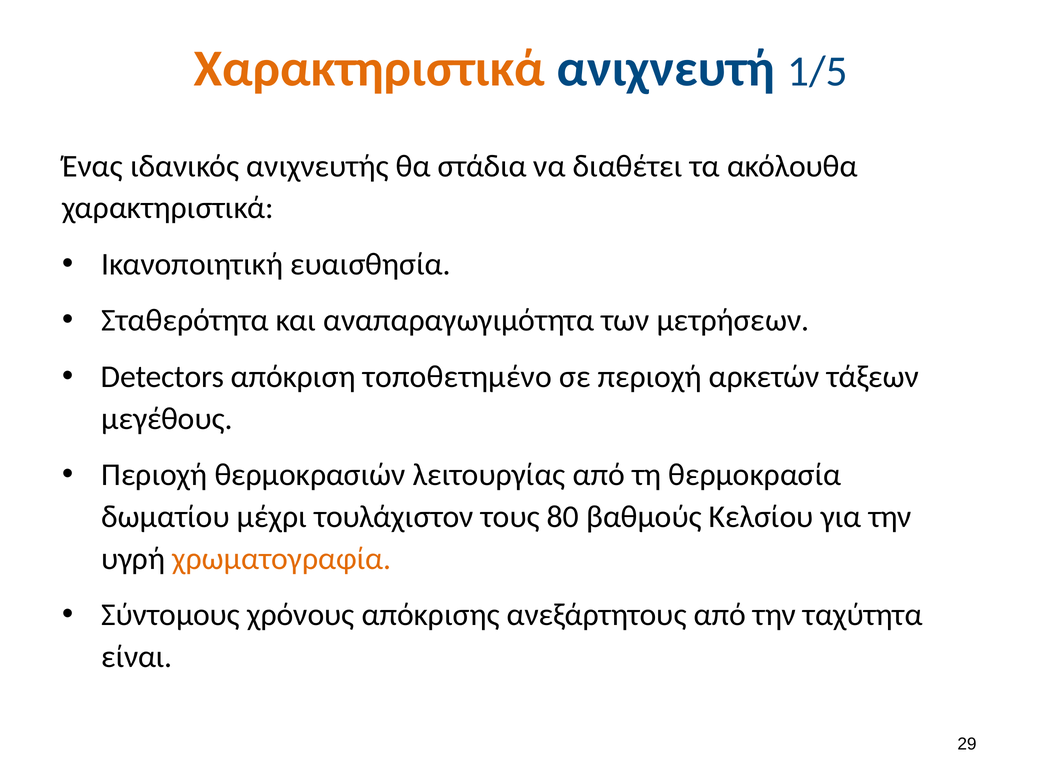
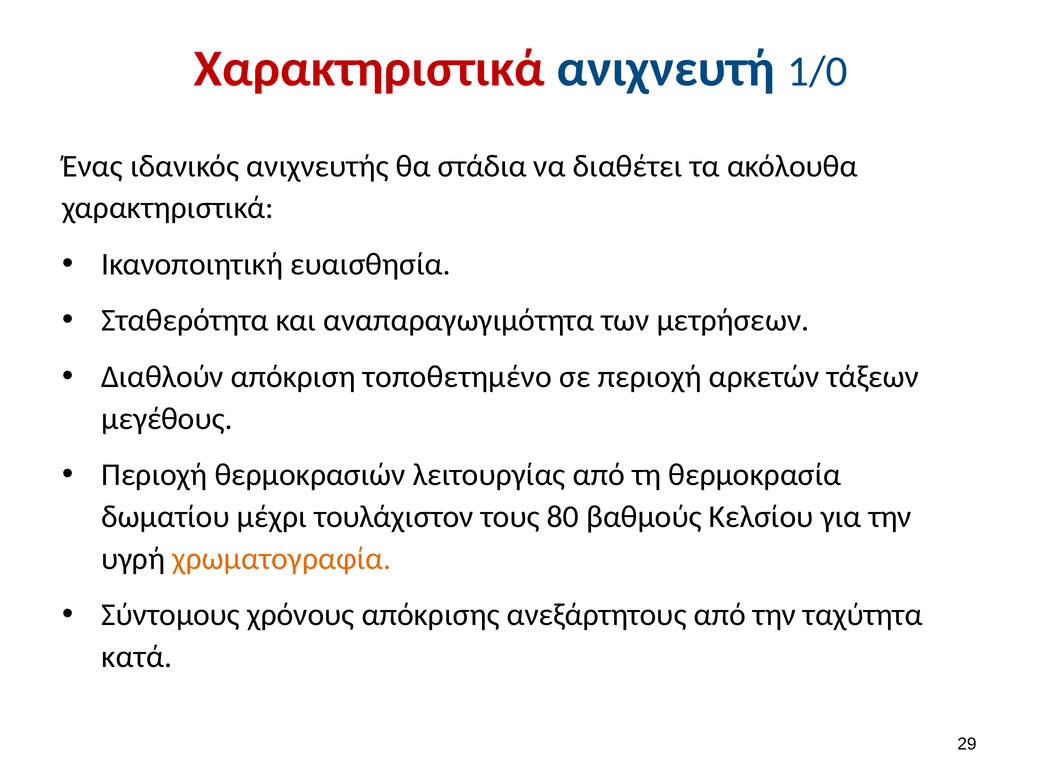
Χαρακτηριστικά at (369, 68) colour: orange -> red
1/5: 1/5 -> 1/0
Detectors: Detectors -> Διαθλούν
είναι: είναι -> κατά
